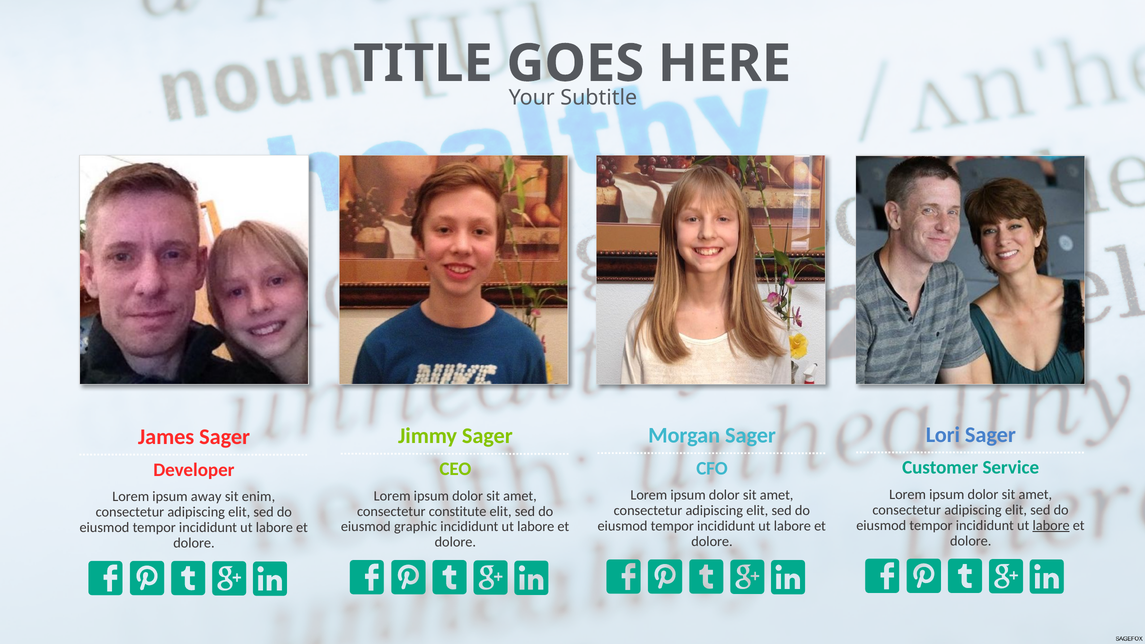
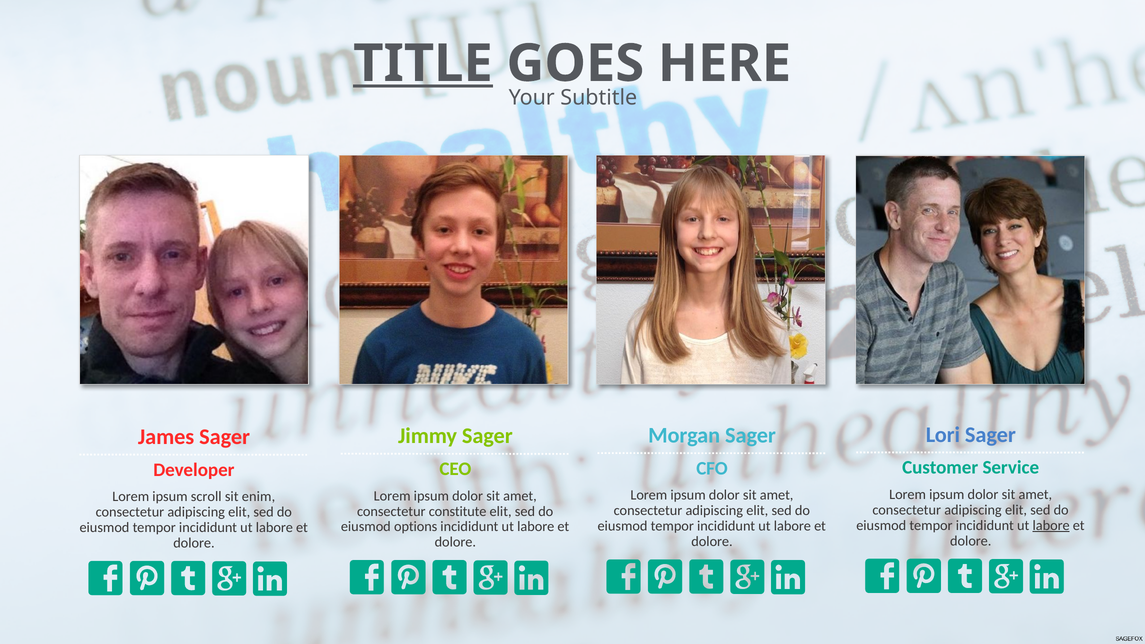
TITLE underline: none -> present
away: away -> scroll
graphic: graphic -> options
